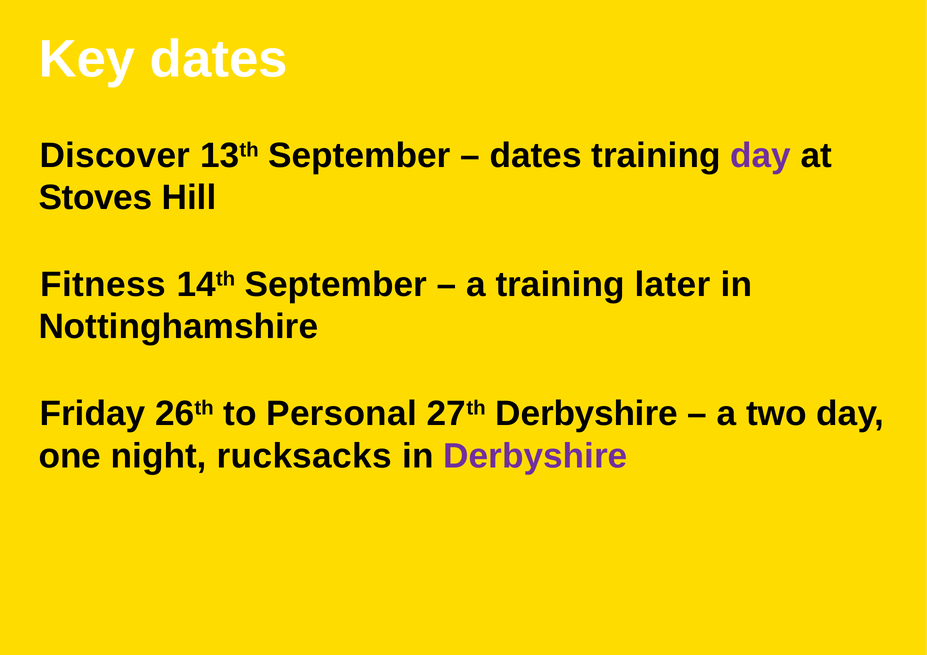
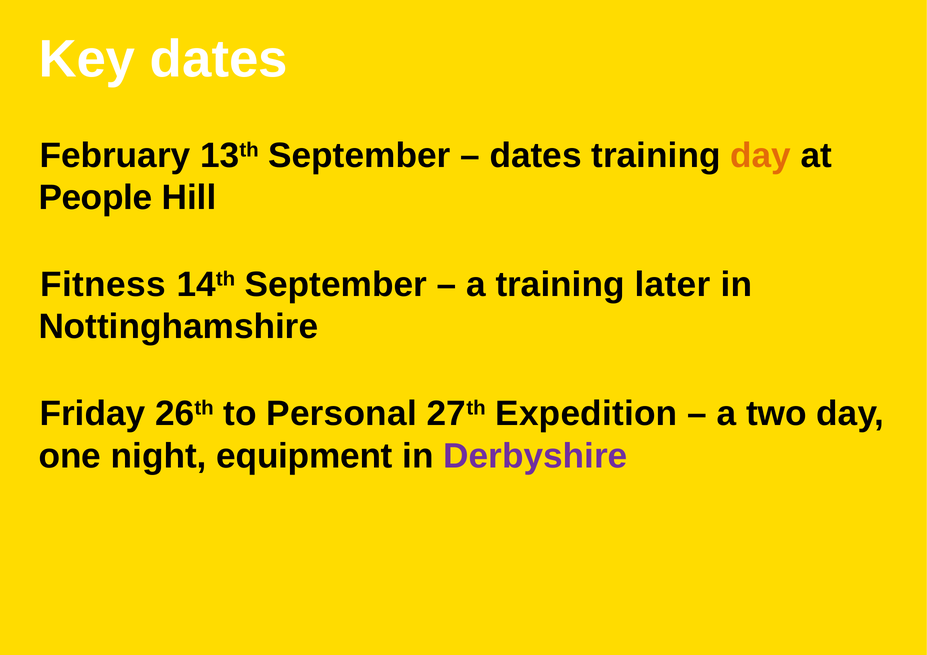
Discover: Discover -> February
day at (761, 156) colour: purple -> orange
Stoves: Stoves -> People
27th Derbyshire: Derbyshire -> Expedition
rucksacks: rucksacks -> equipment
